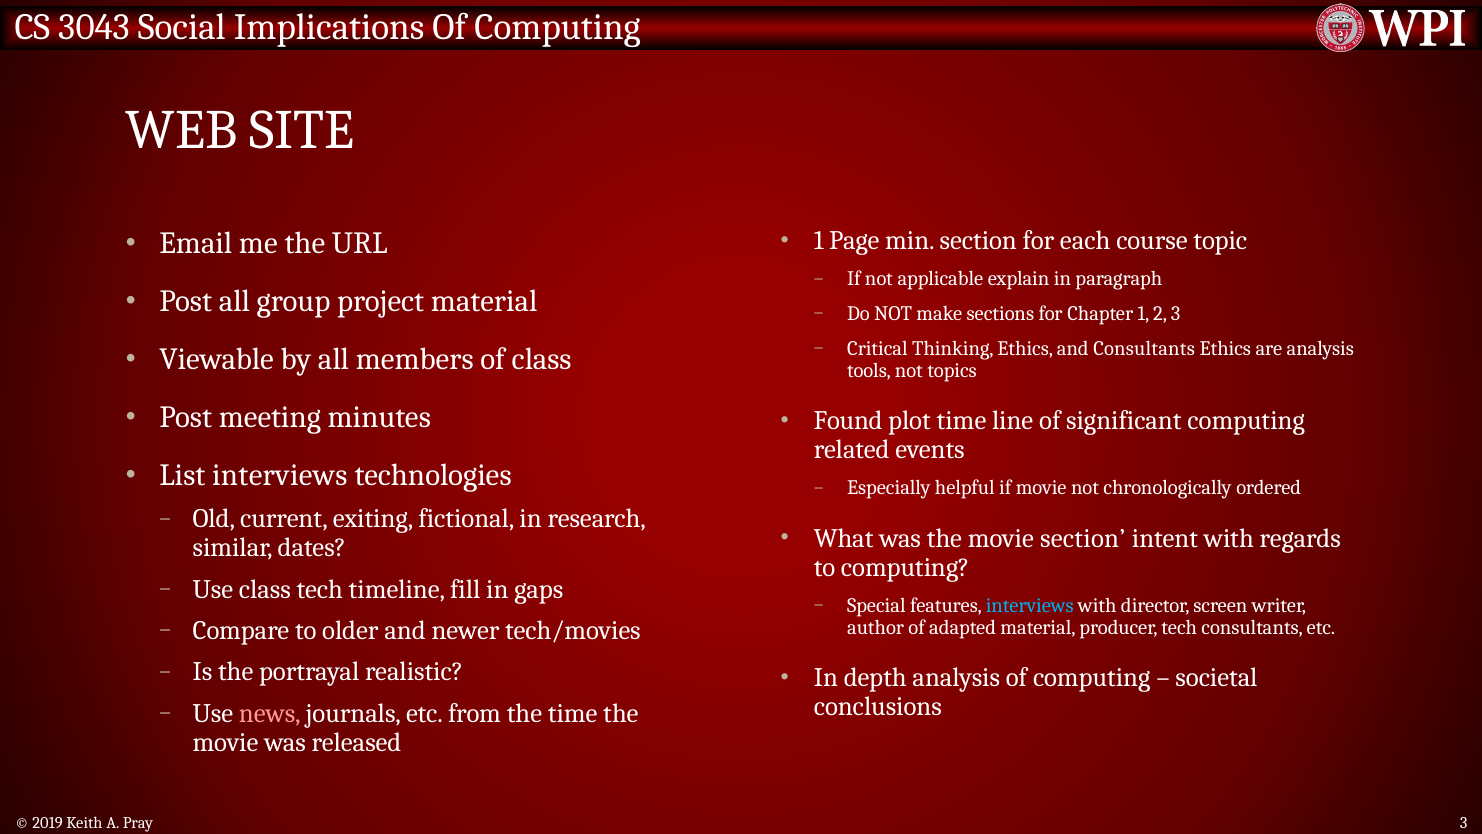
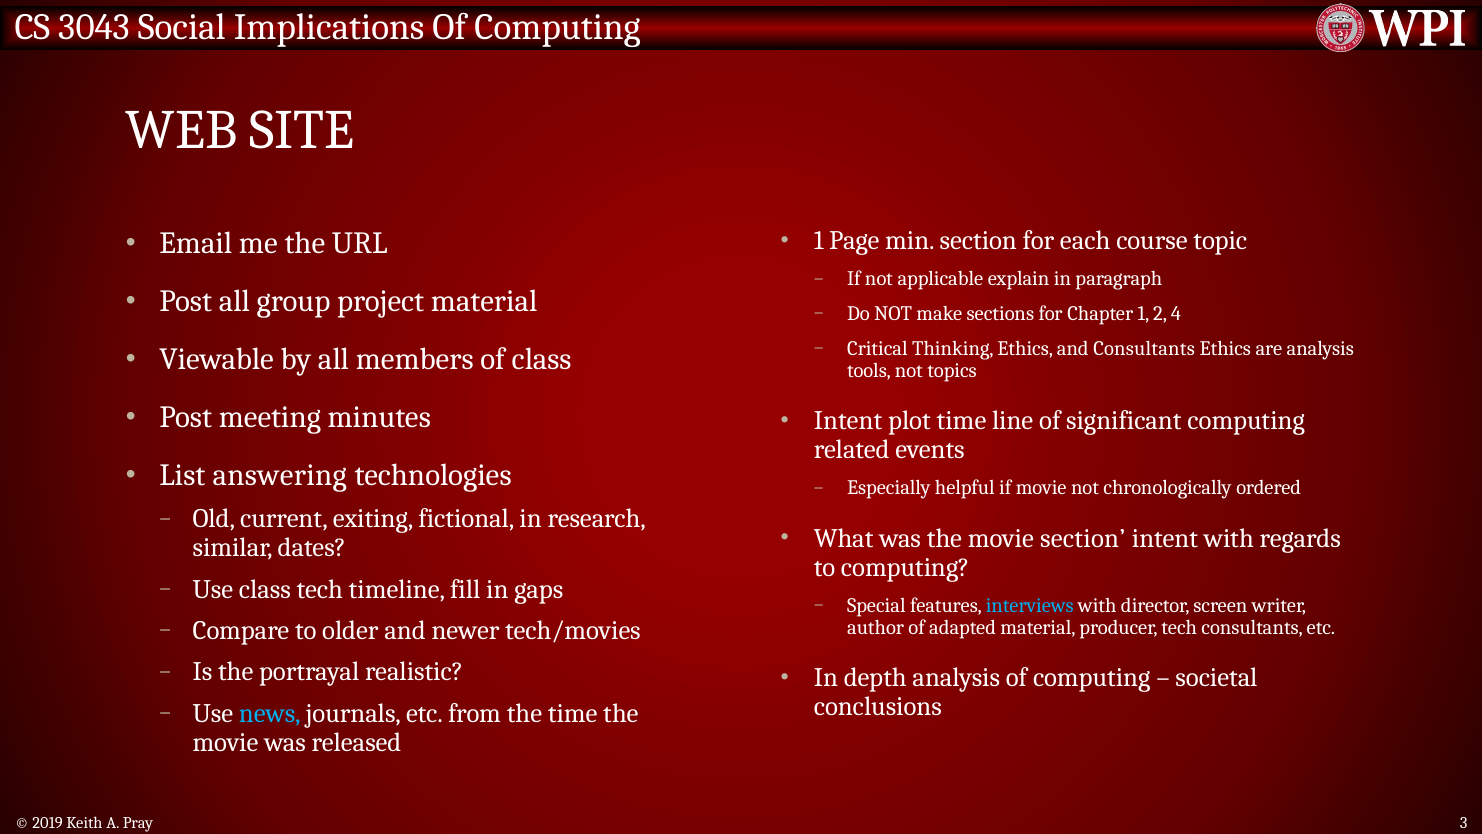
2 3: 3 -> 4
Found at (848, 421): Found -> Intent
List interviews: interviews -> answering
news colour: pink -> light blue
